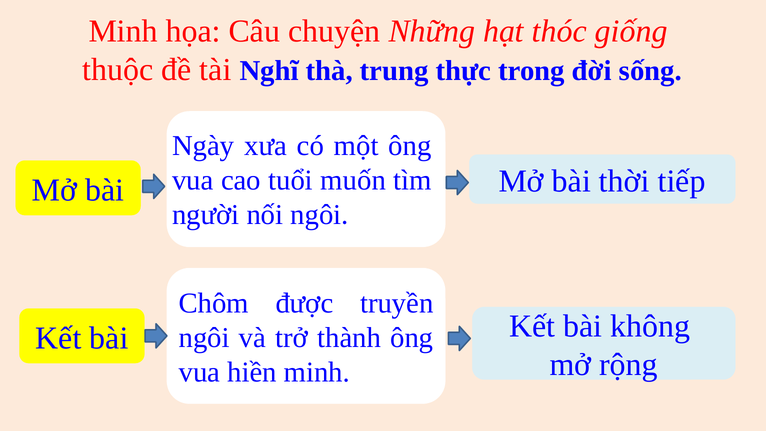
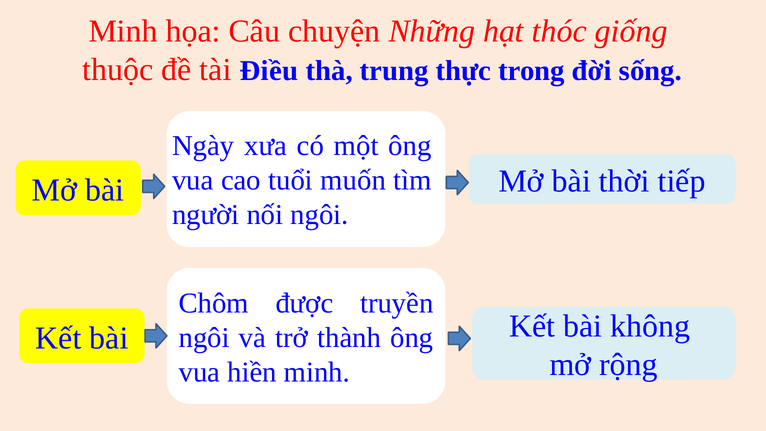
Nghĩ: Nghĩ -> Điều
